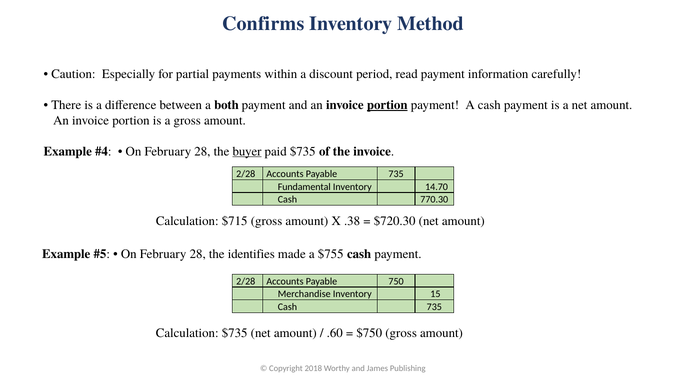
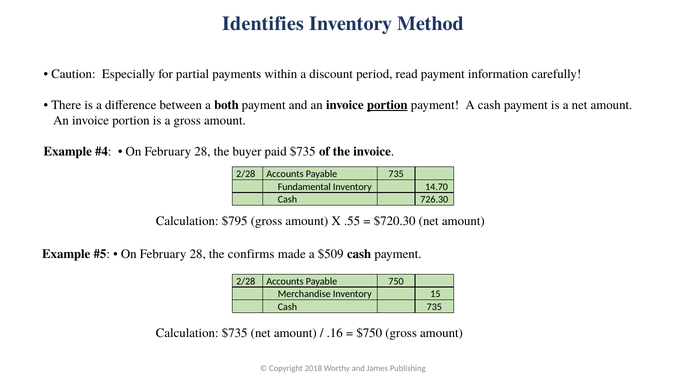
Confirms: Confirms -> Identifies
buyer underline: present -> none
770.30: 770.30 -> 726.30
$715: $715 -> $795
.38: .38 -> .55
identifies: identifies -> confirms
$755: $755 -> $509
.60: .60 -> .16
